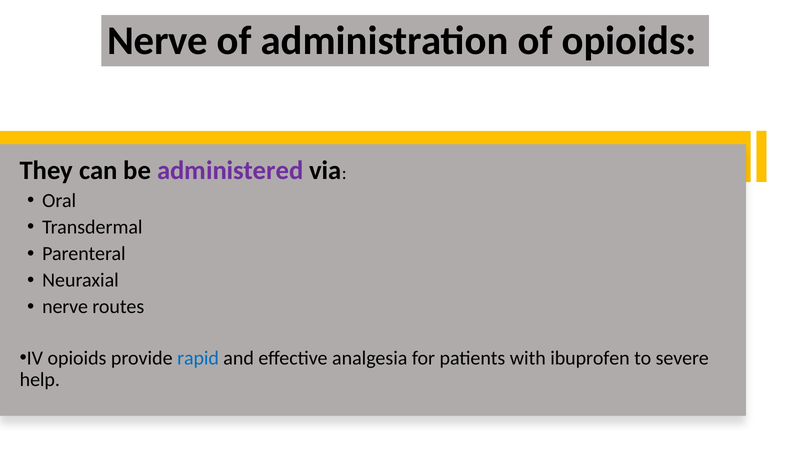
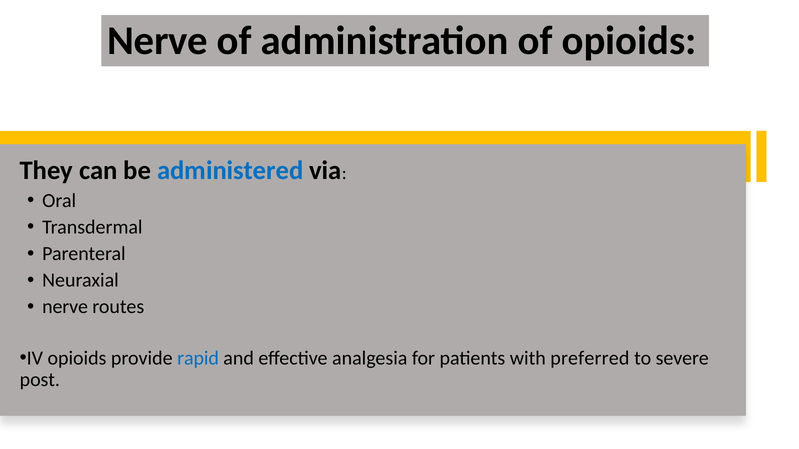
administered colour: purple -> blue
ibuprofen: ibuprofen -> preferred
help: help -> post
